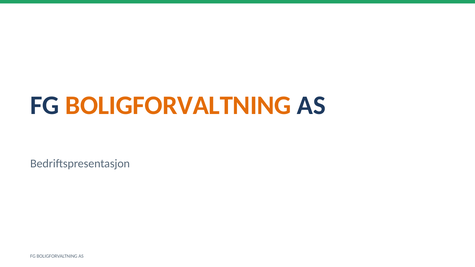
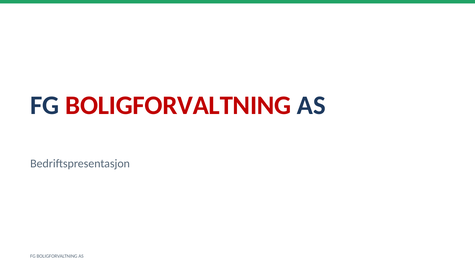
BOLIGFORVALTNING at (178, 105) colour: orange -> red
